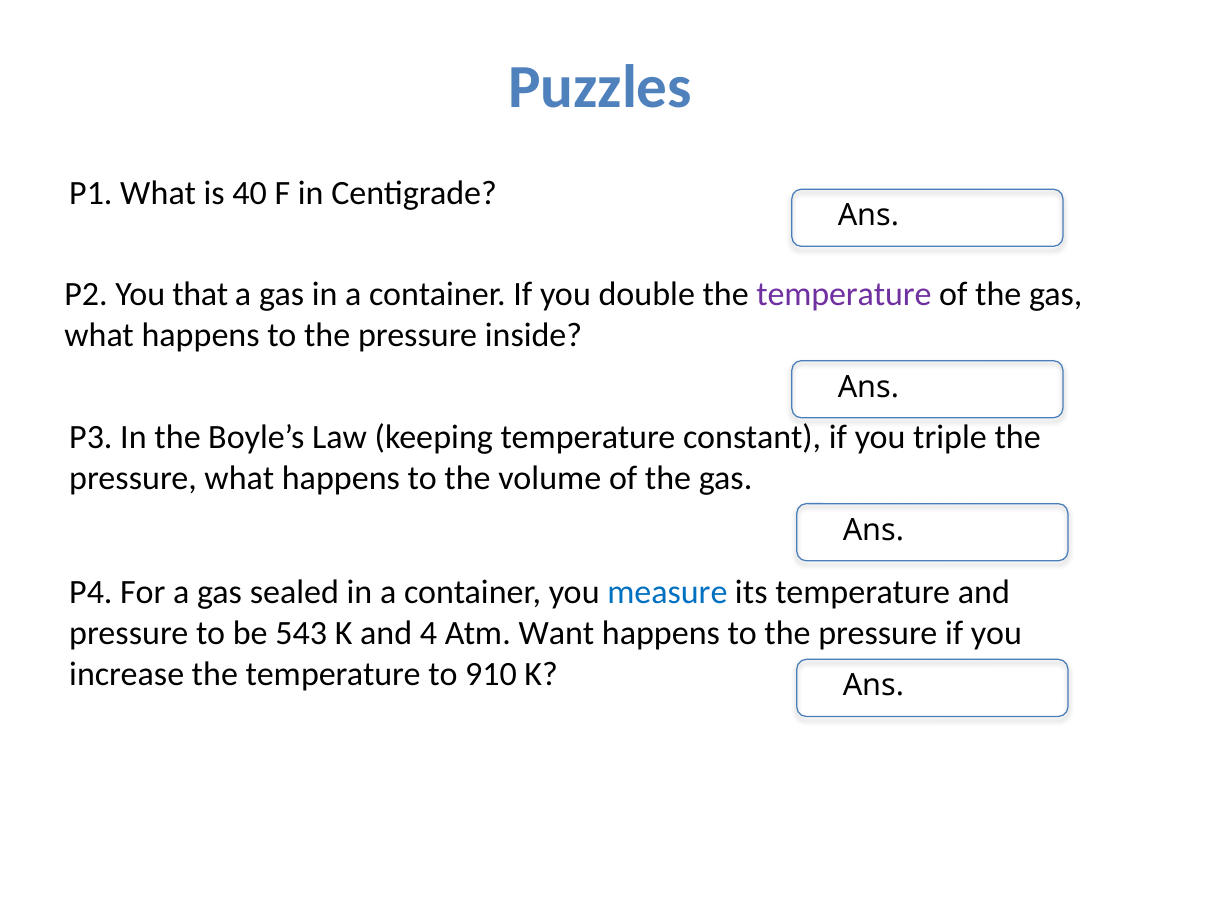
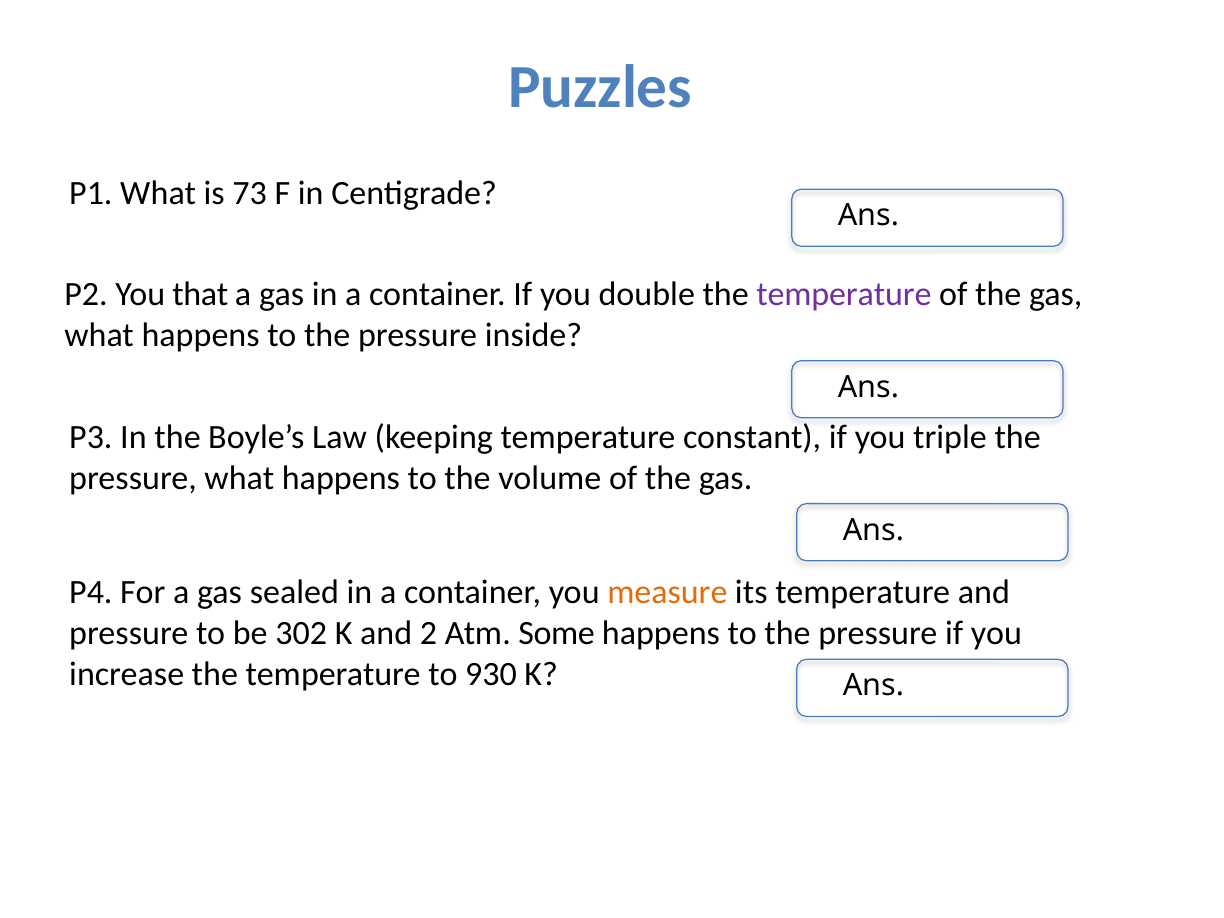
40: 40 -> 73
measure colour: blue -> orange
543: 543 -> 302
4: 4 -> 2
Want: Want -> Some
910: 910 -> 930
